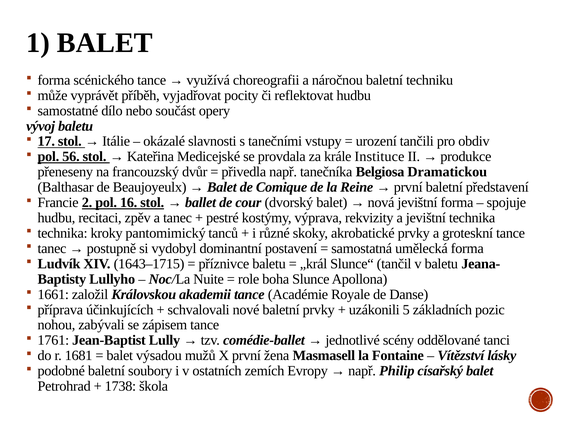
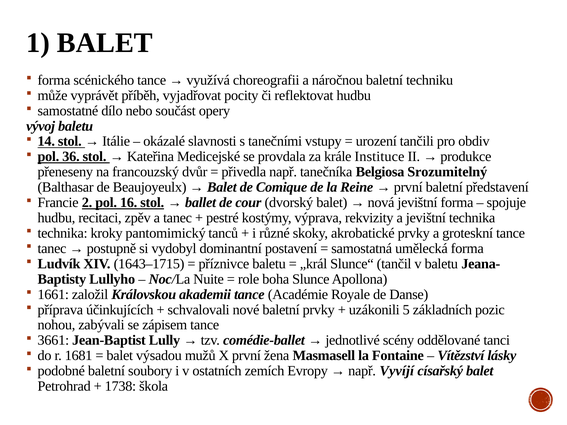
17: 17 -> 14
56: 56 -> 36
Dramatickou: Dramatickou -> Srozumitelný
1761: 1761 -> 3661
Philip: Philip -> Vyvíjí
